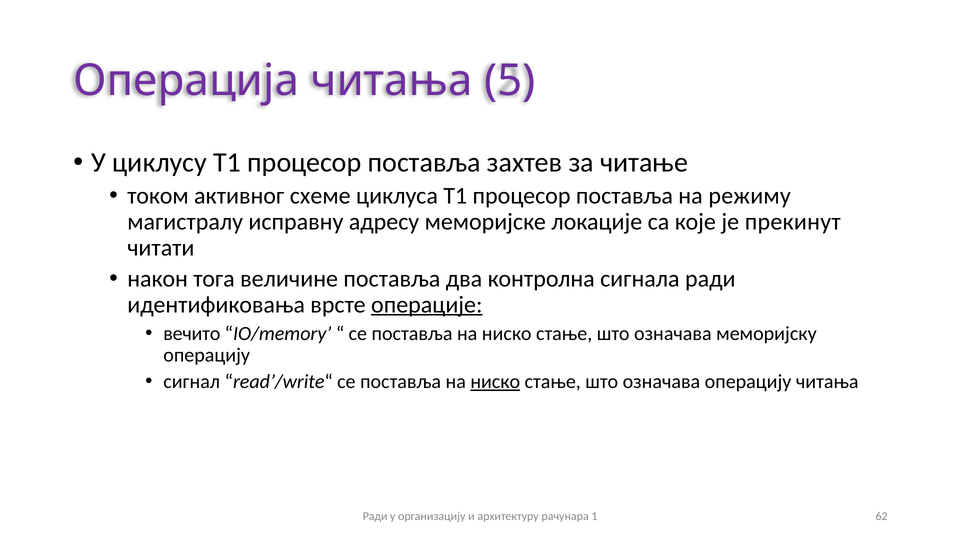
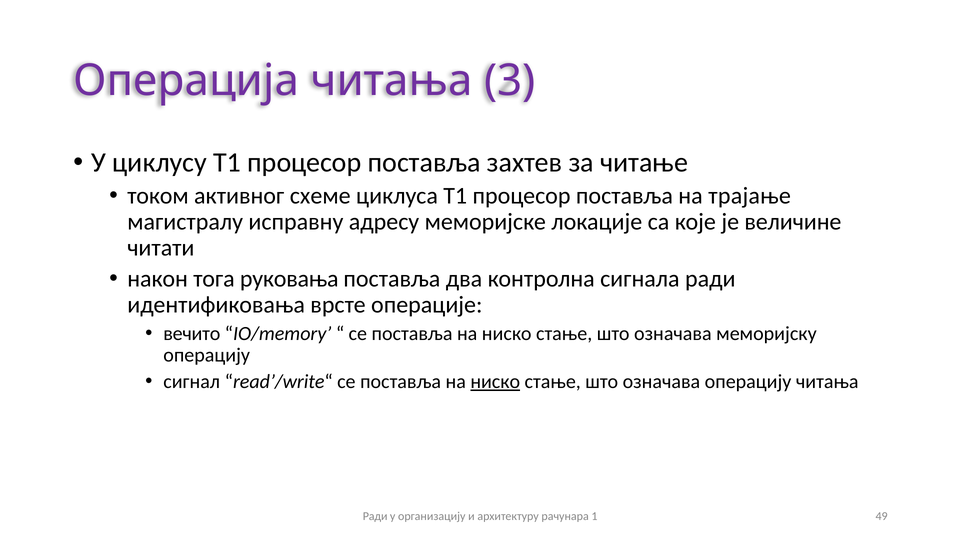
5: 5 -> 3
режиму: режиму -> трајање
прекинут: прекинут -> величине
величине: величине -> руковања
операције underline: present -> none
62: 62 -> 49
